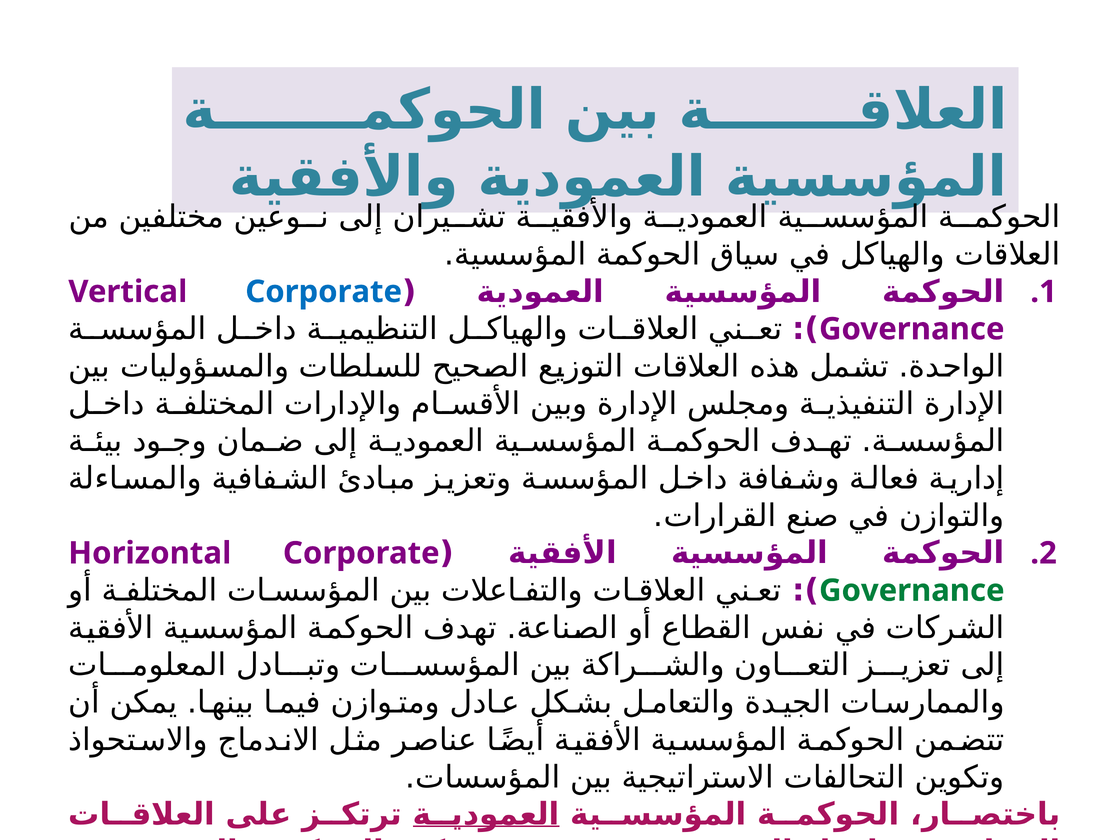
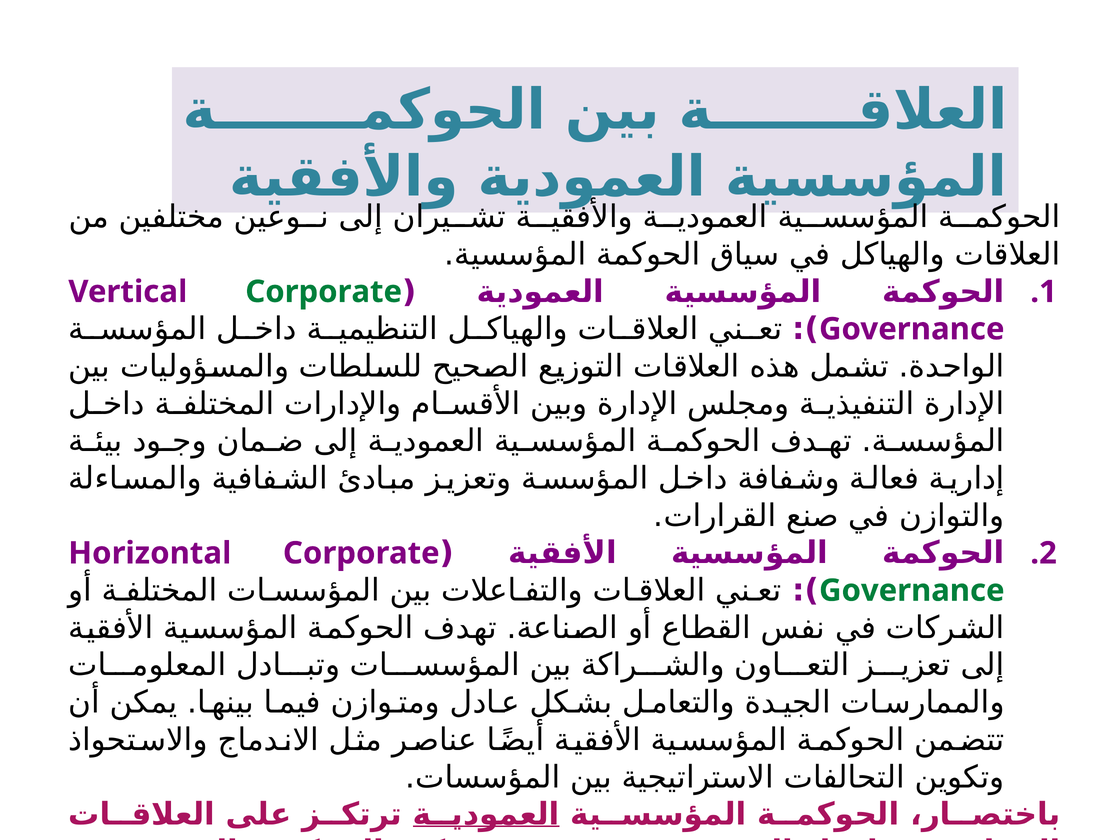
Corporate at (324, 292) colour: blue -> green
